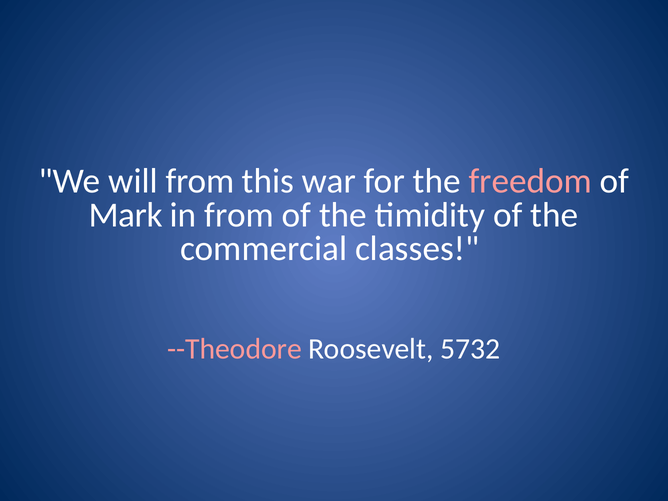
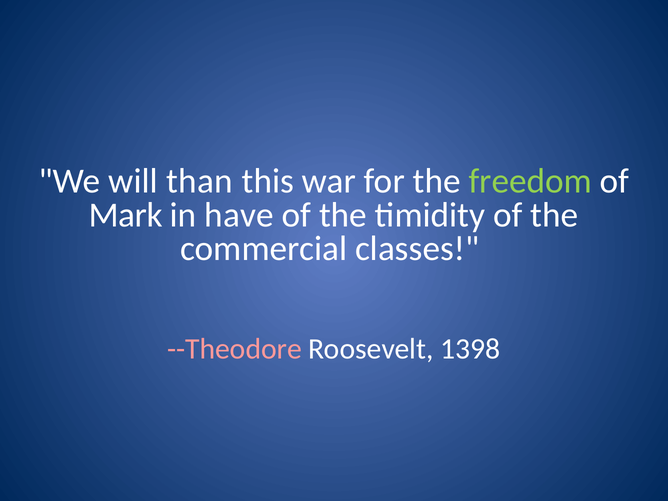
will from: from -> than
freedom colour: pink -> light green
in from: from -> have
5732: 5732 -> 1398
